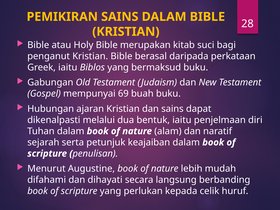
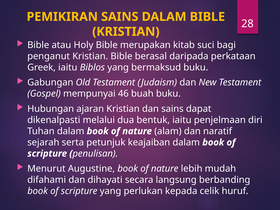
69: 69 -> 46
